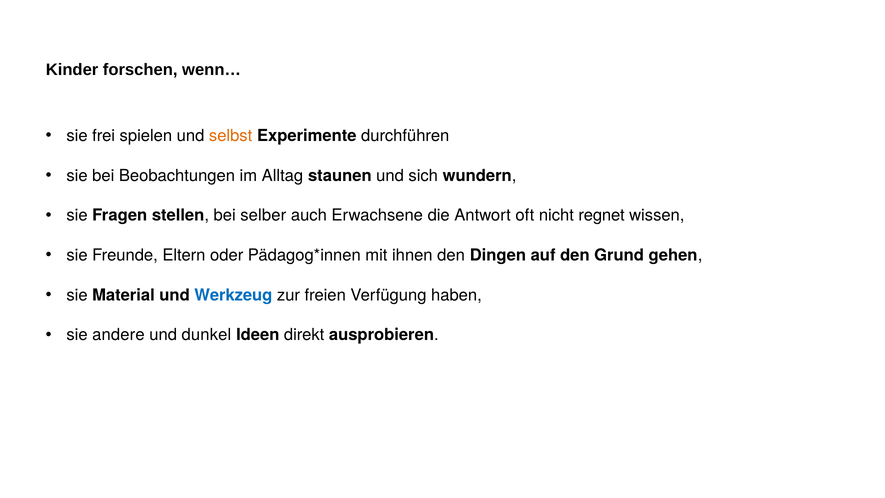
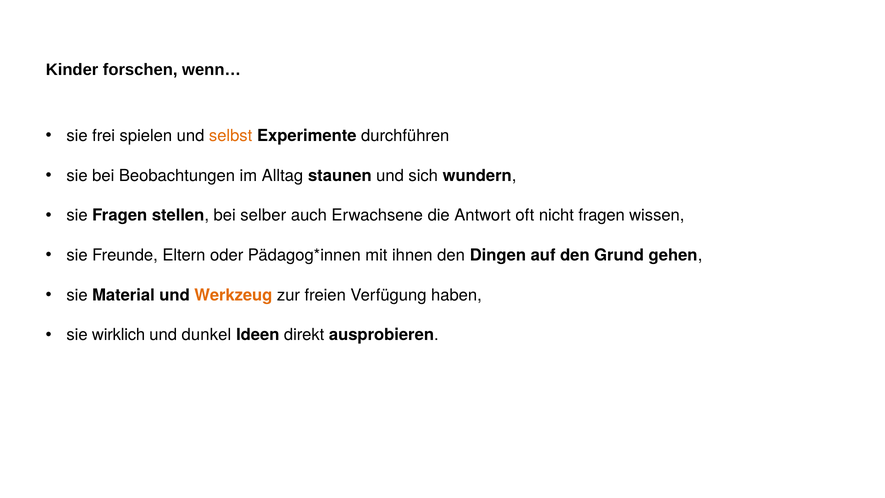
nicht regnet: regnet -> fragen
Werkzeug colour: blue -> orange
andere: andere -> wirklich
